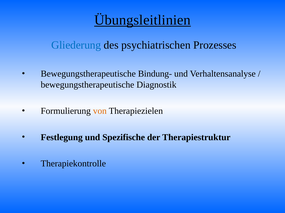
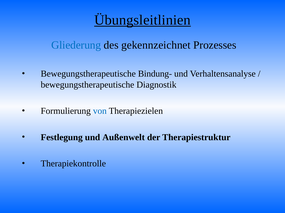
psychiatrischen: psychiatrischen -> gekennzeichnet
von colour: orange -> blue
Spezifische: Spezifische -> Außenwelt
